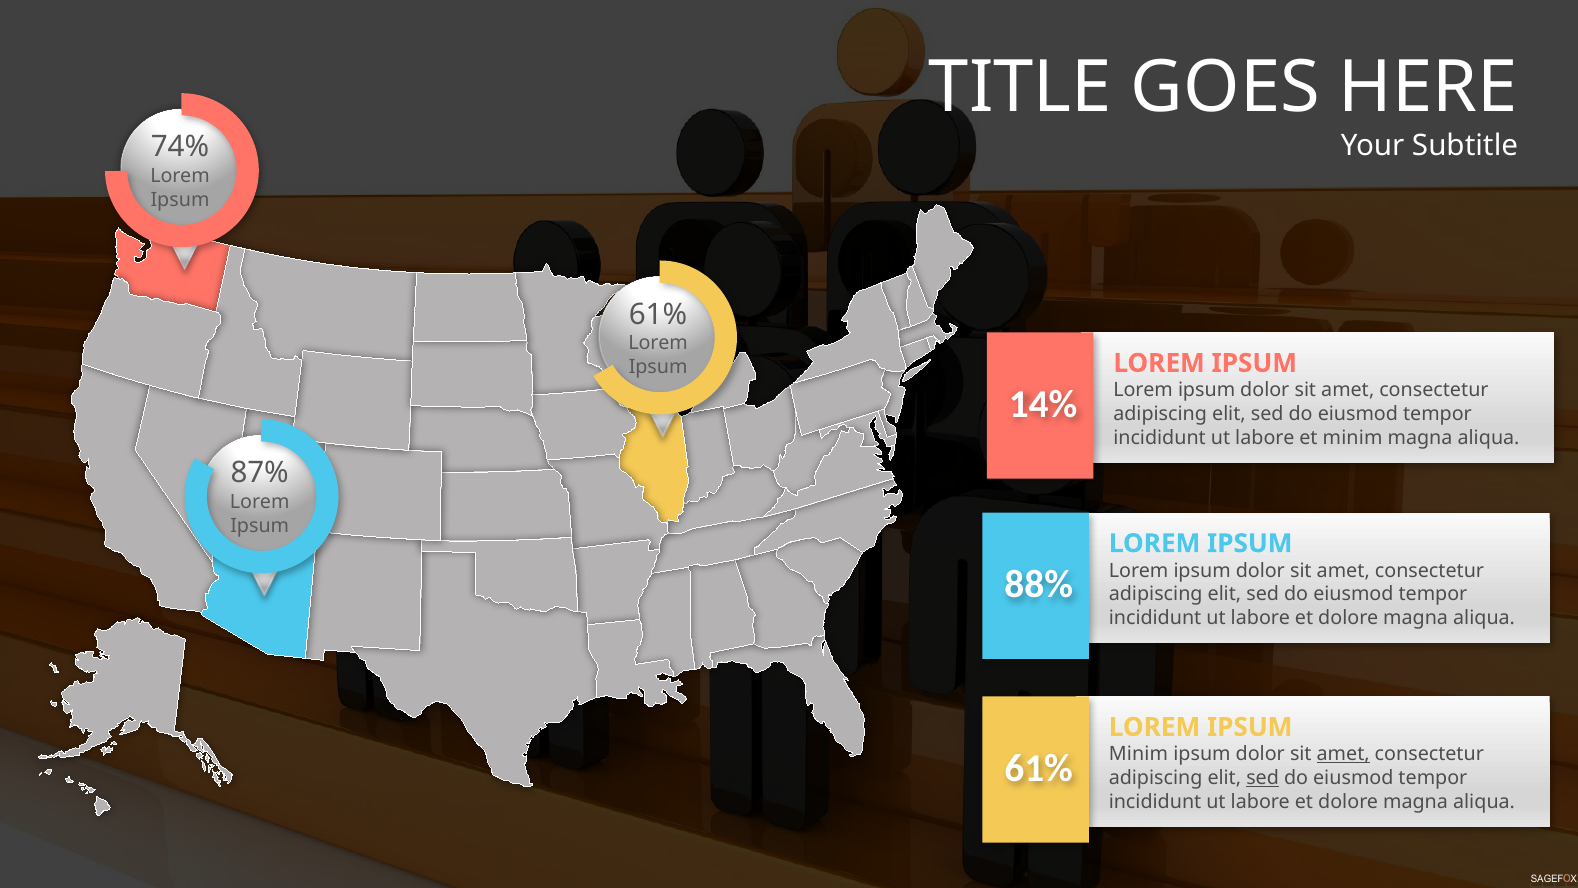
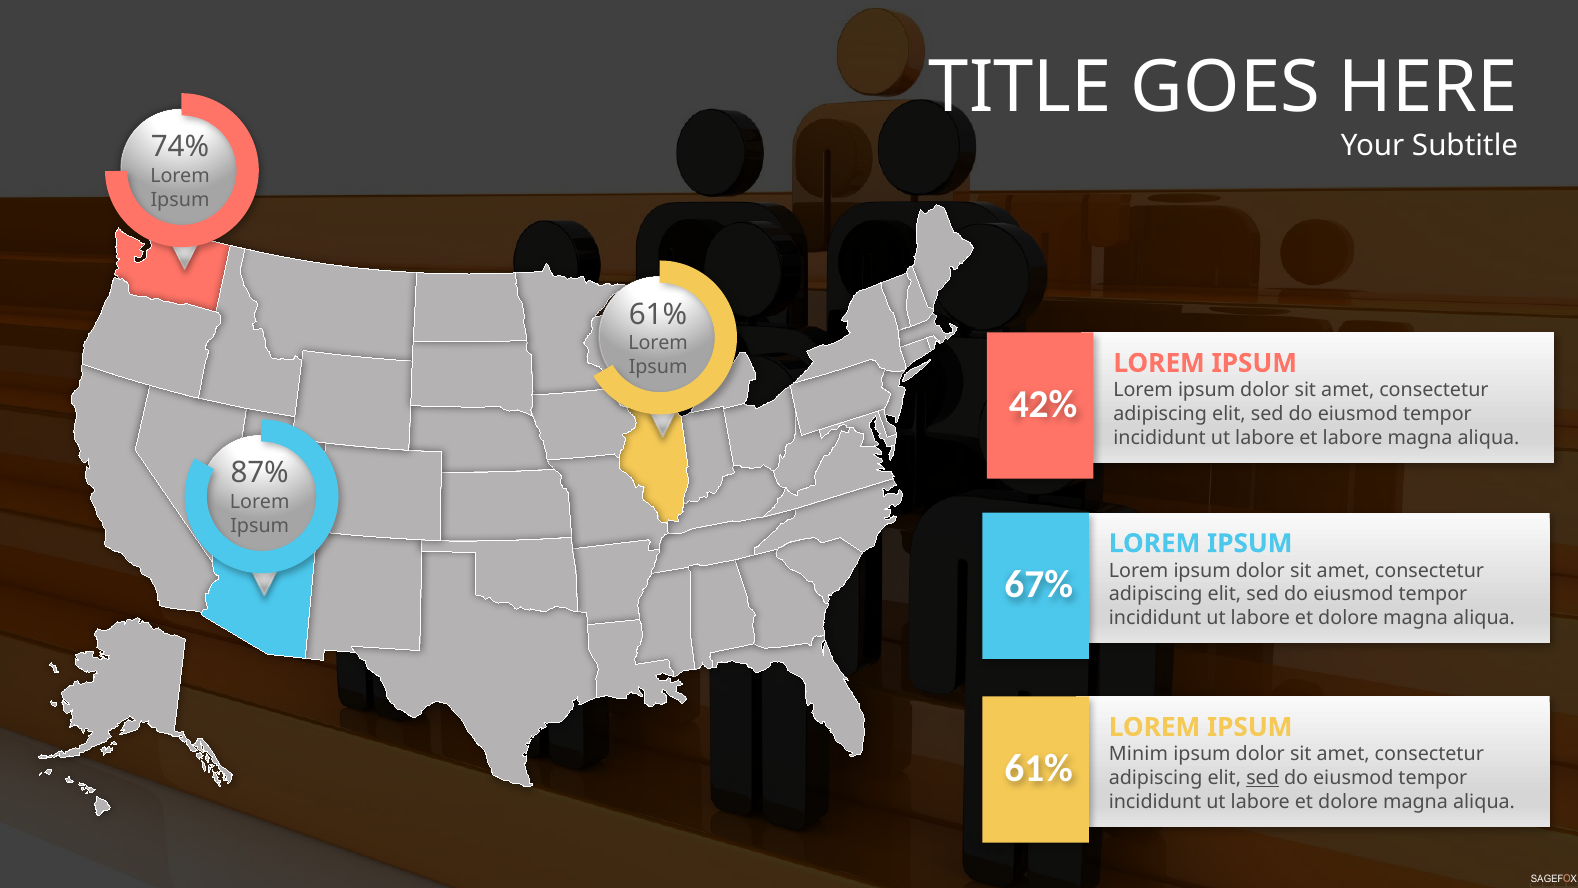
14%: 14% -> 42%
et minim: minim -> labore
88%: 88% -> 67%
amet at (1343, 754) underline: present -> none
